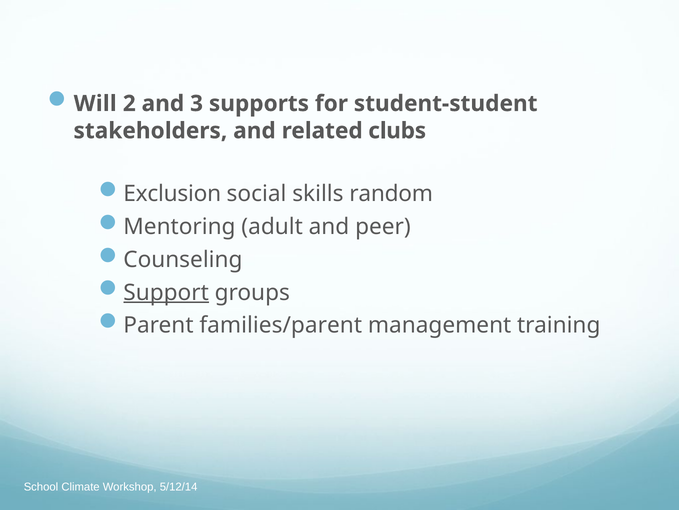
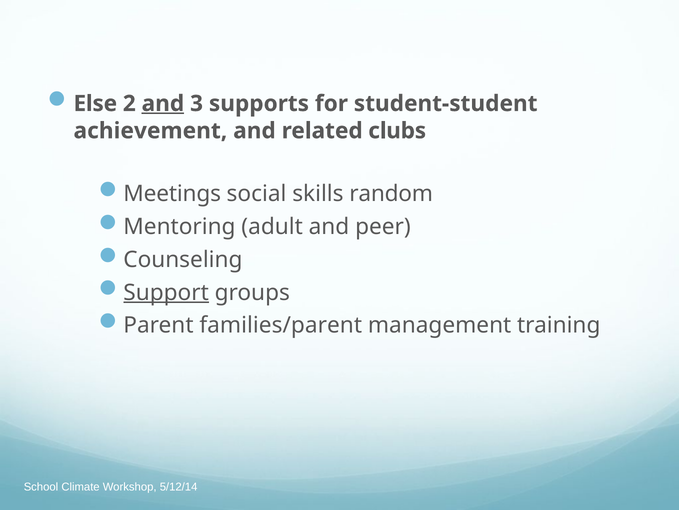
Will: Will -> Else
and at (163, 103) underline: none -> present
stakeholders: stakeholders -> achievement
Exclusion: Exclusion -> Meetings
